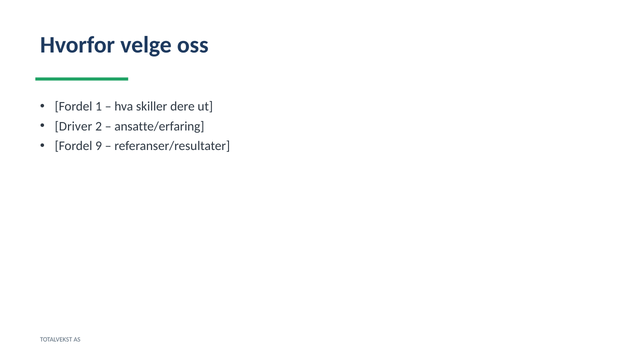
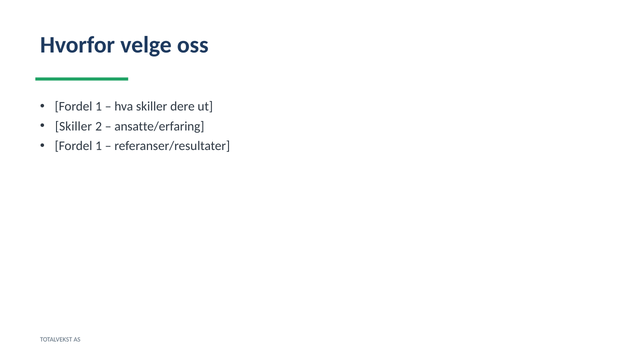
Driver at (74, 126): Driver -> Skiller
9 at (99, 146): 9 -> 1
